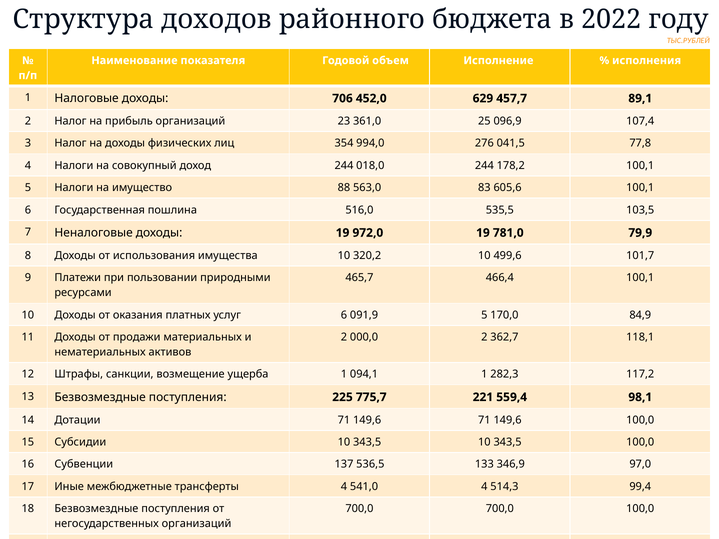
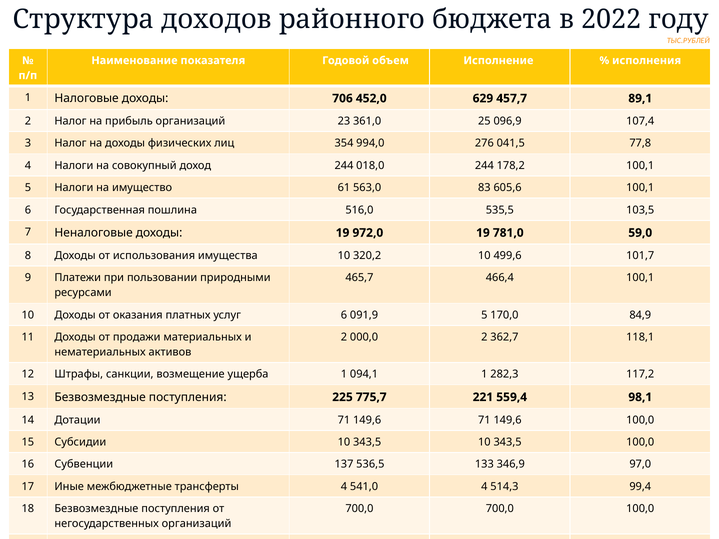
88: 88 -> 61
79,9: 79,9 -> 59,0
